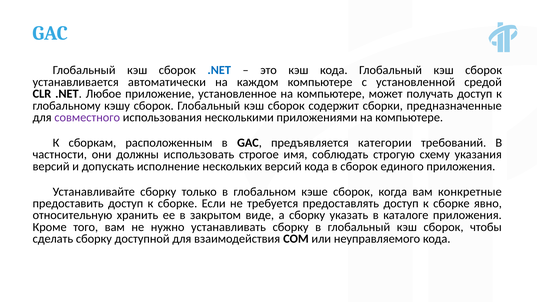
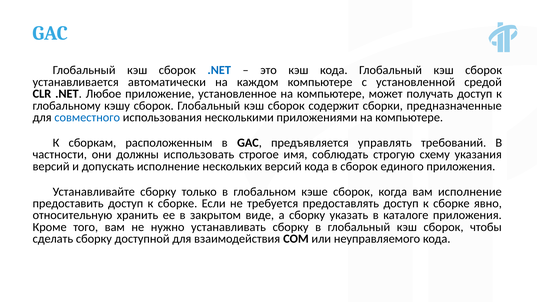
совместного colour: purple -> blue
категории: категории -> управлять
вам конкретные: конкретные -> исполнение
